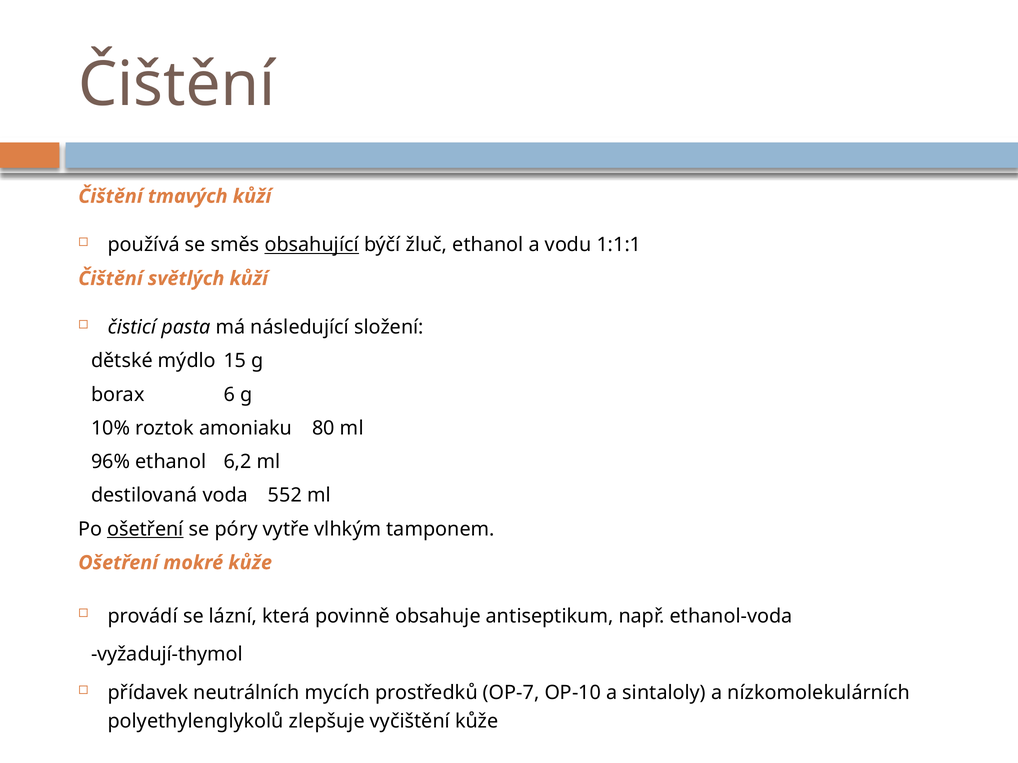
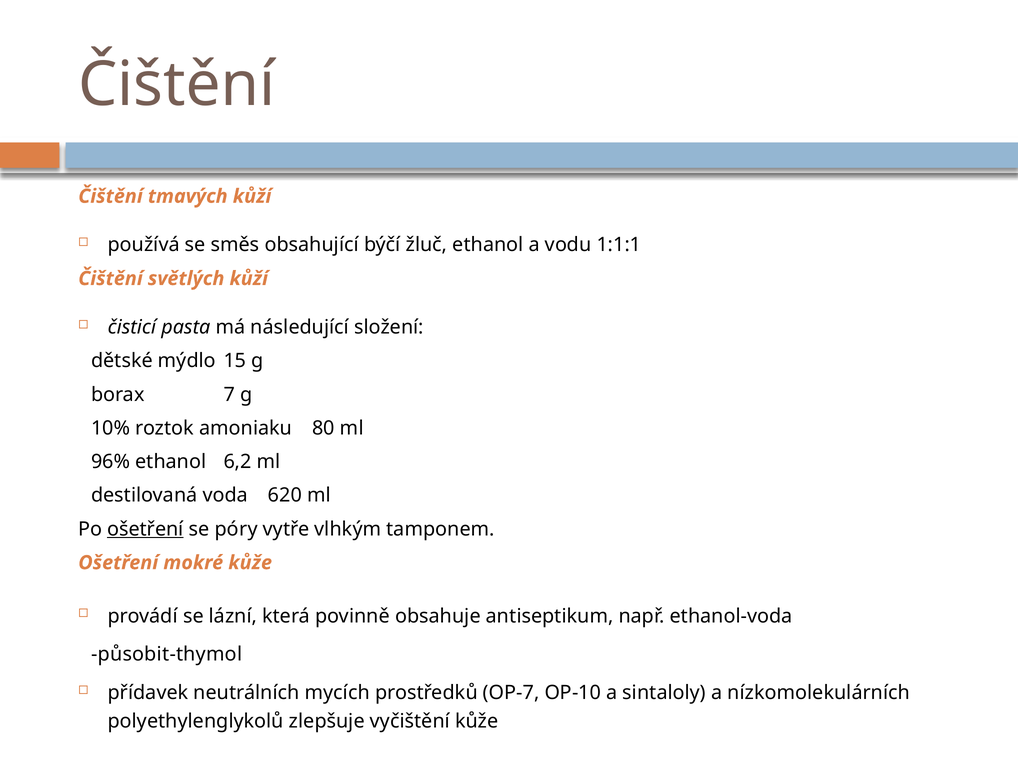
obsahující underline: present -> none
6: 6 -> 7
552: 552 -> 620
vyžadují-thymol: vyžadují-thymol -> působit-thymol
